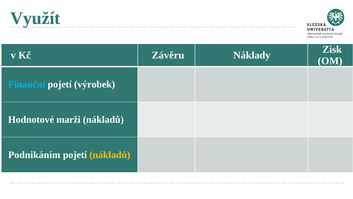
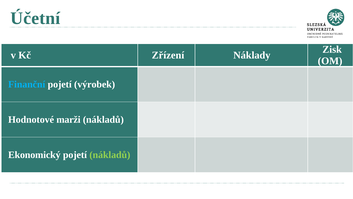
Využít: Využít -> Účetní
Závěru: Závěru -> Zřízení
Podnikáním: Podnikáním -> Ekonomický
nákladů at (110, 155) colour: yellow -> light green
